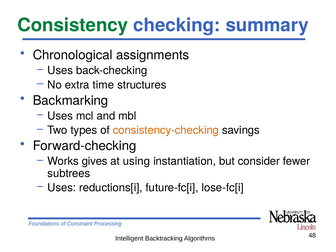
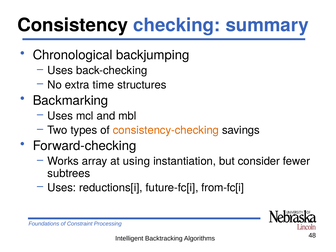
Consistency colour: green -> black
assignments: assignments -> backjumping
gives: gives -> array
lose-fc[i: lose-fc[i -> from-fc[i
